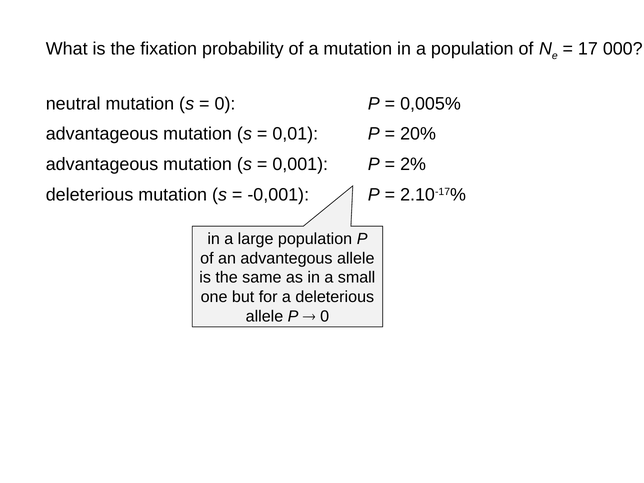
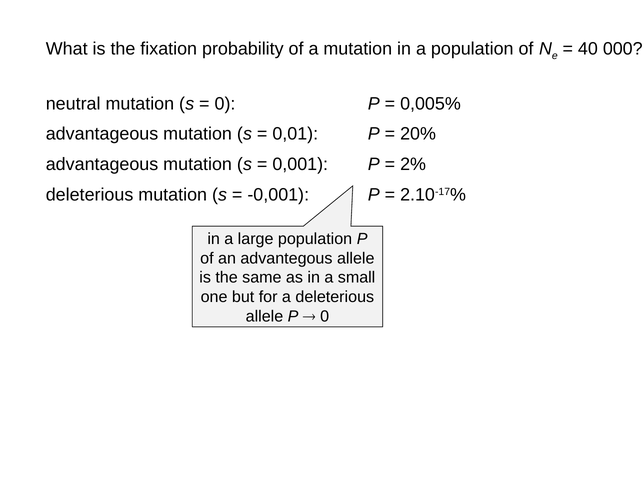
17: 17 -> 40
